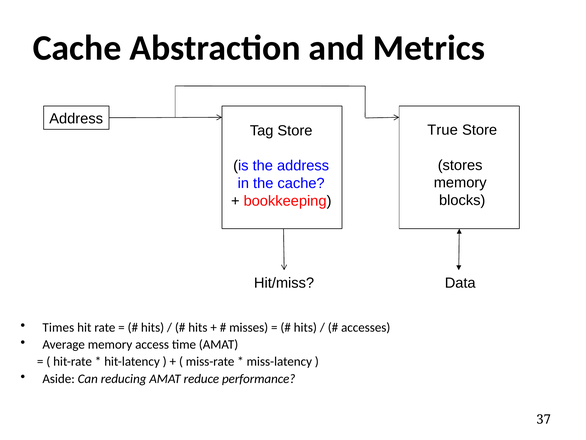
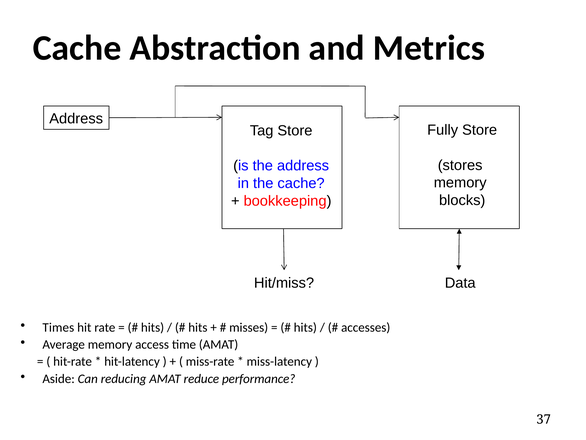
True: True -> Fully
